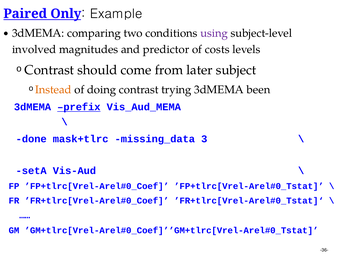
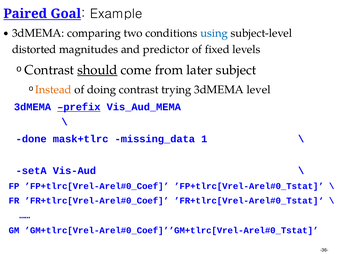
Only: Only -> Goal
using colour: purple -> blue
involved: involved -> distorted
costs: costs -> fixed
should underline: none -> present
been: been -> level
3: 3 -> 1
